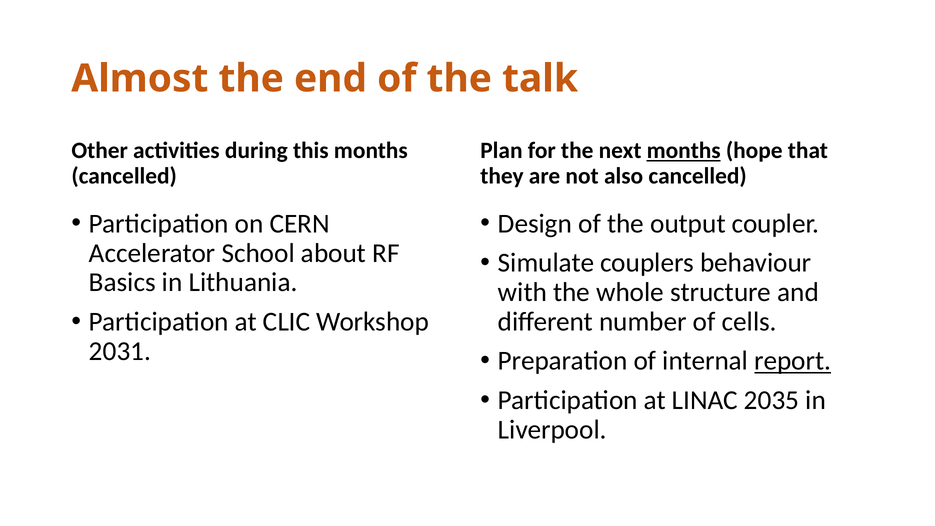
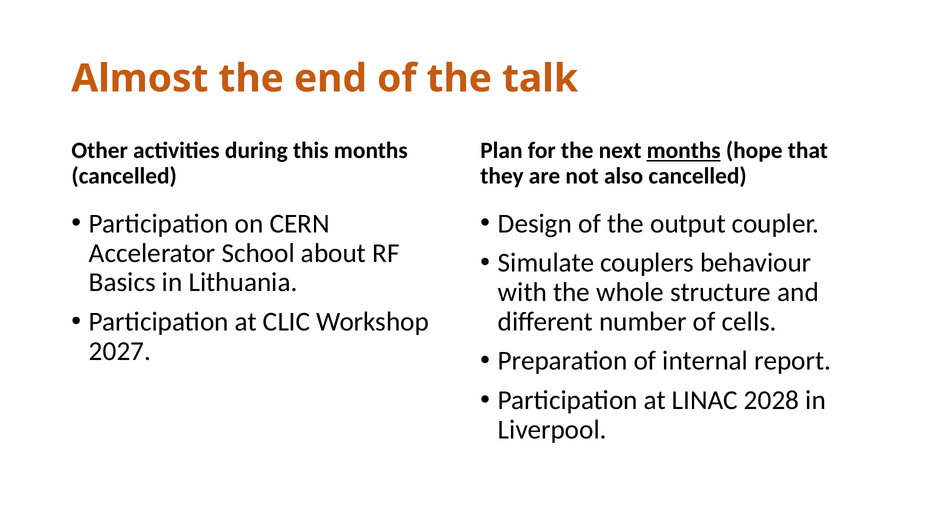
2031: 2031 -> 2027
report underline: present -> none
2035: 2035 -> 2028
